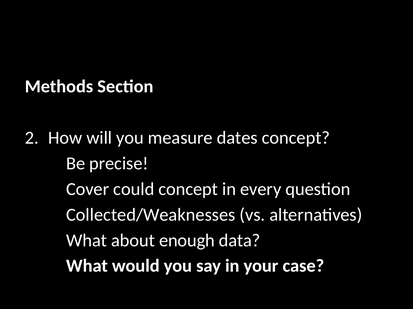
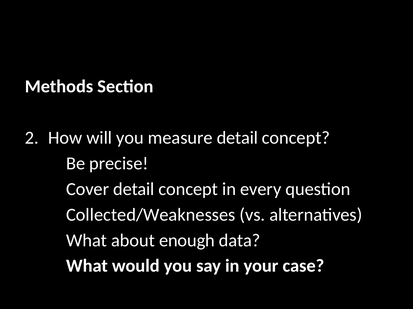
measure dates: dates -> detail
Cover could: could -> detail
